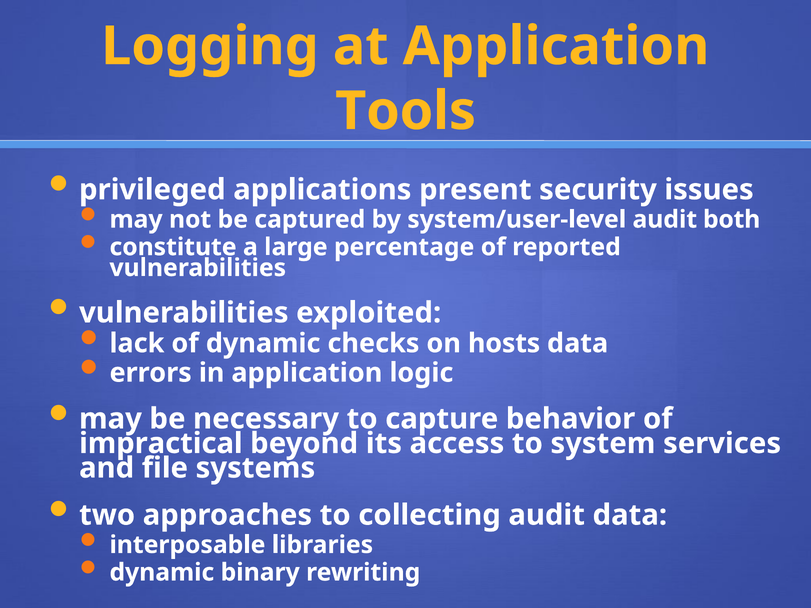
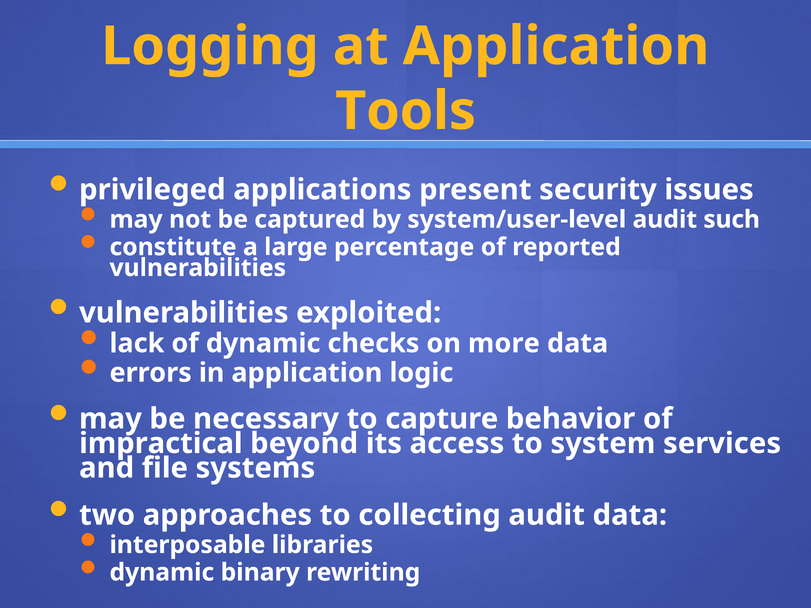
both: both -> such
hosts: hosts -> more
